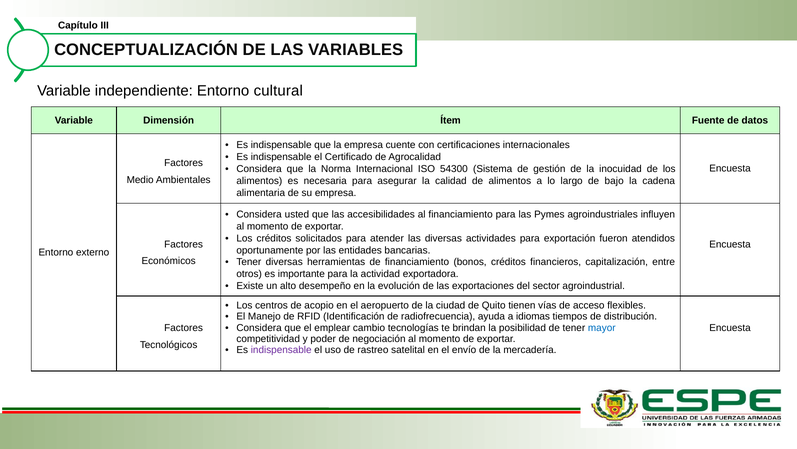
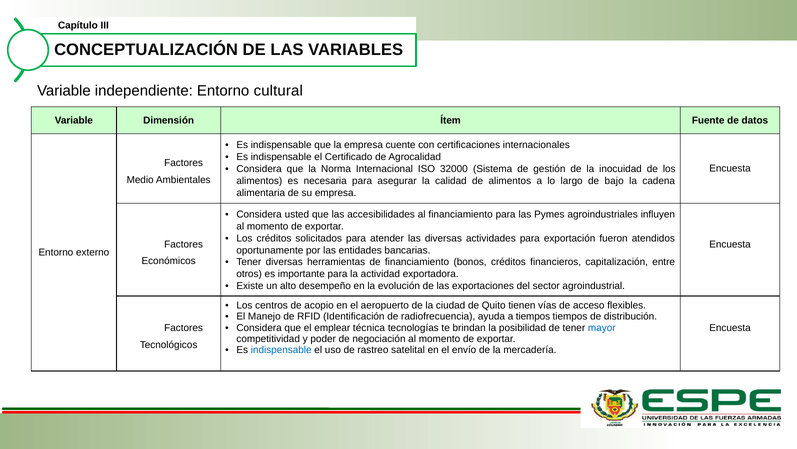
54300: 54300 -> 32000
a idiomas: idiomas -> tiempos
cambio: cambio -> técnica
indispensable at (281, 350) colour: purple -> blue
